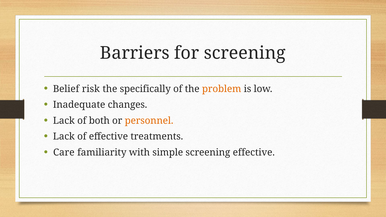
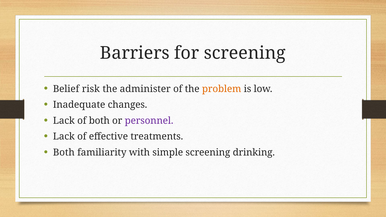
specifically: specifically -> administer
personnel colour: orange -> purple
Care at (64, 153): Care -> Both
screening effective: effective -> drinking
